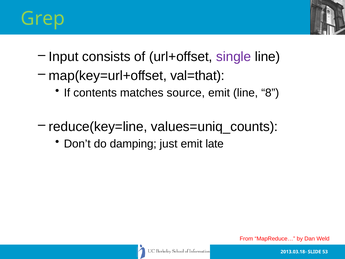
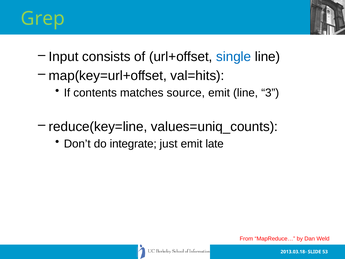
single colour: purple -> blue
val=that: val=that -> val=hits
8: 8 -> 3
damping: damping -> integrate
